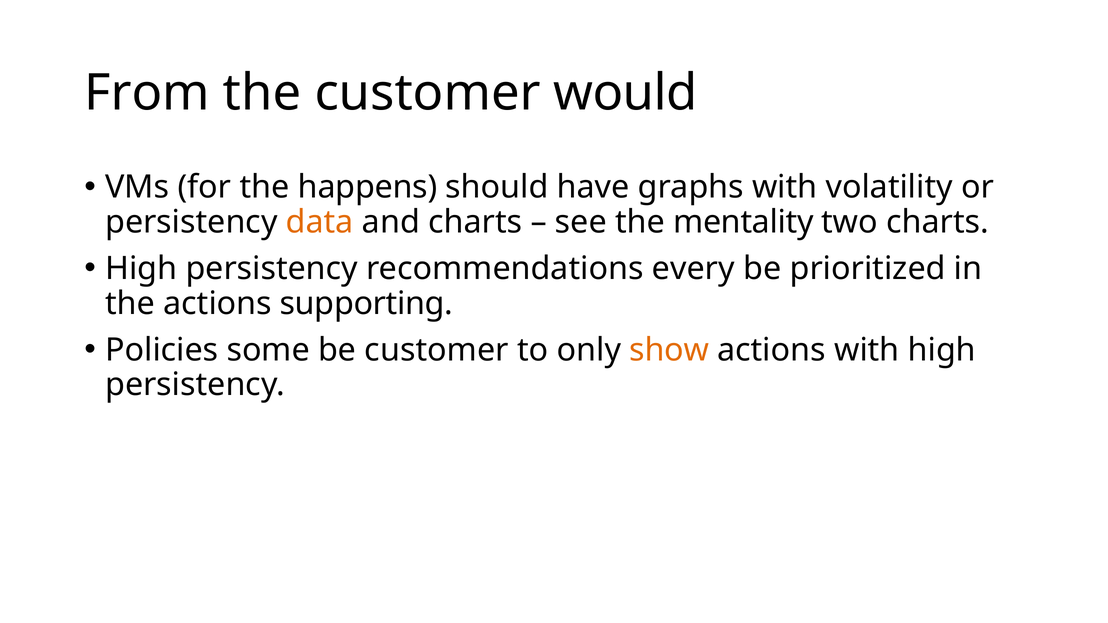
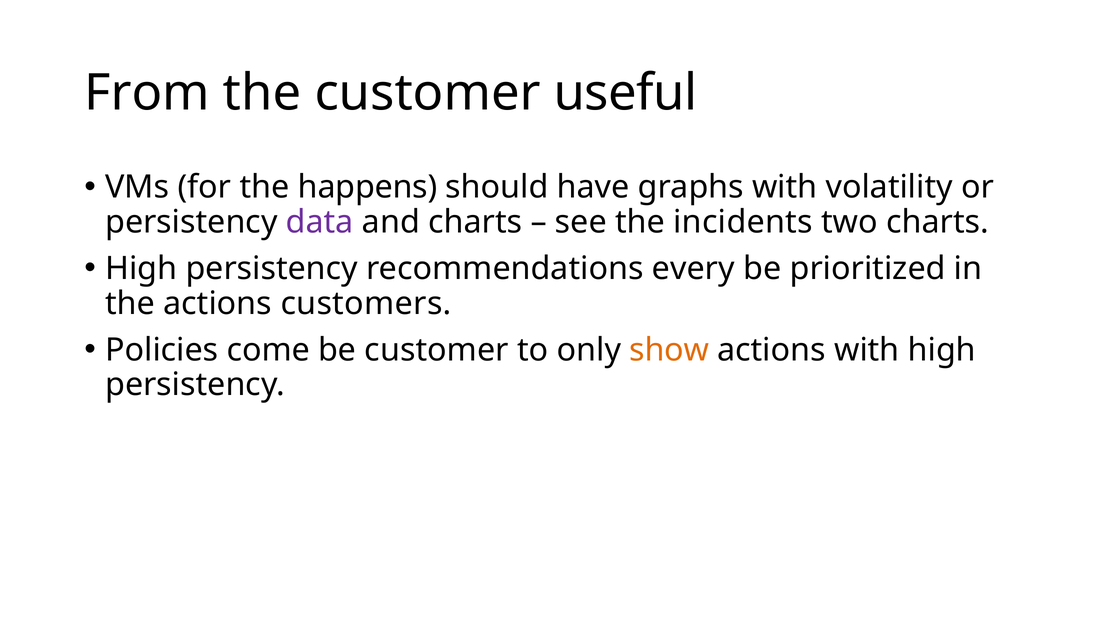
would: would -> useful
data colour: orange -> purple
mentality: mentality -> incidents
supporting: supporting -> customers
some: some -> come
